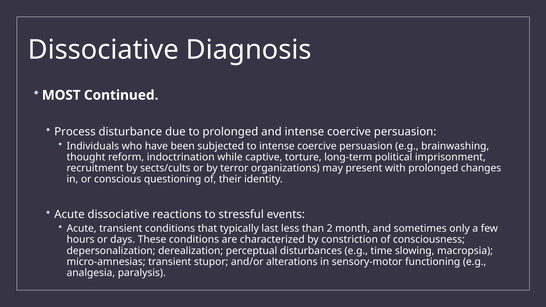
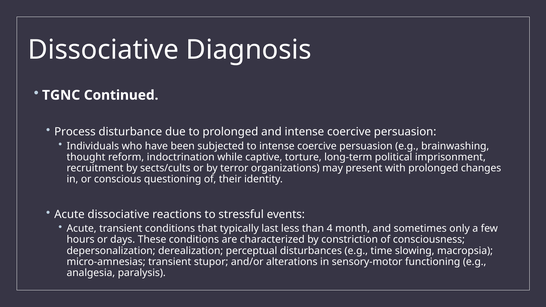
MOST: MOST -> TGNC
2: 2 -> 4
